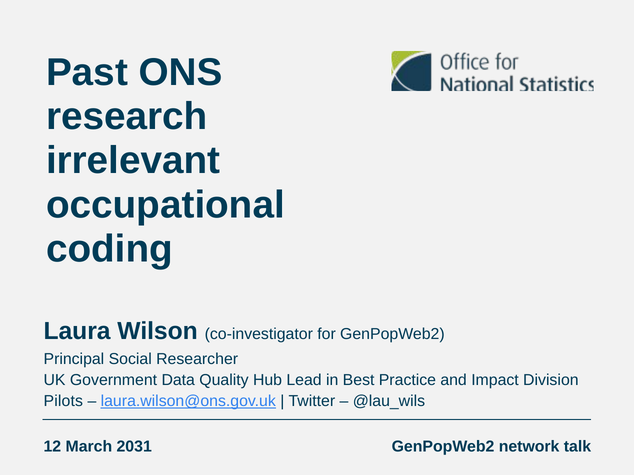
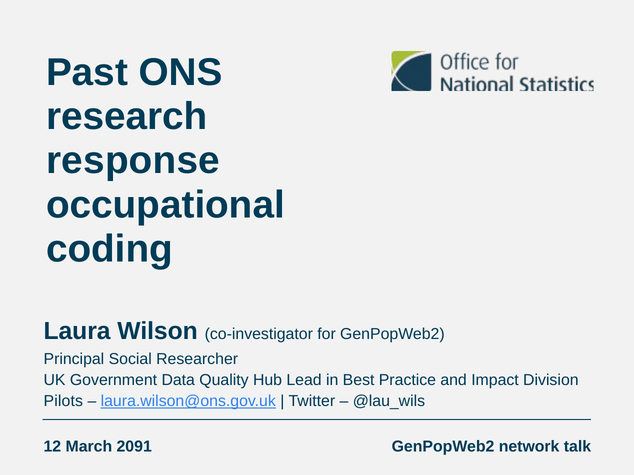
irrelevant: irrelevant -> response
2031: 2031 -> 2091
